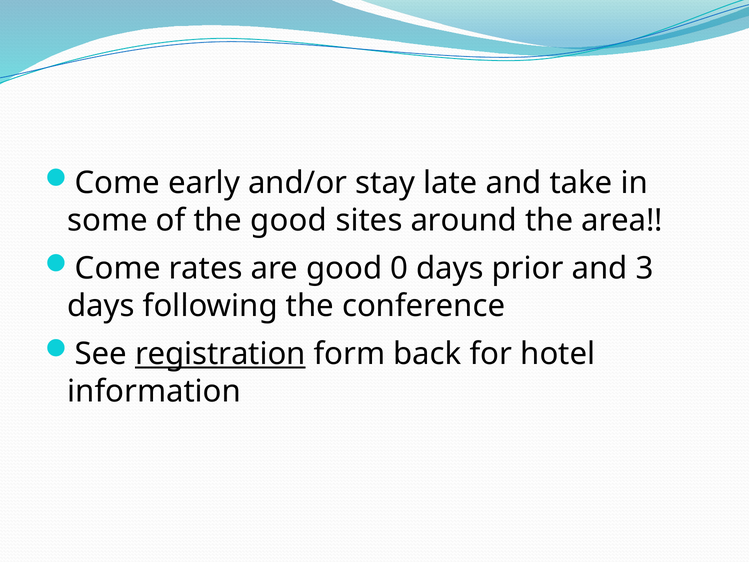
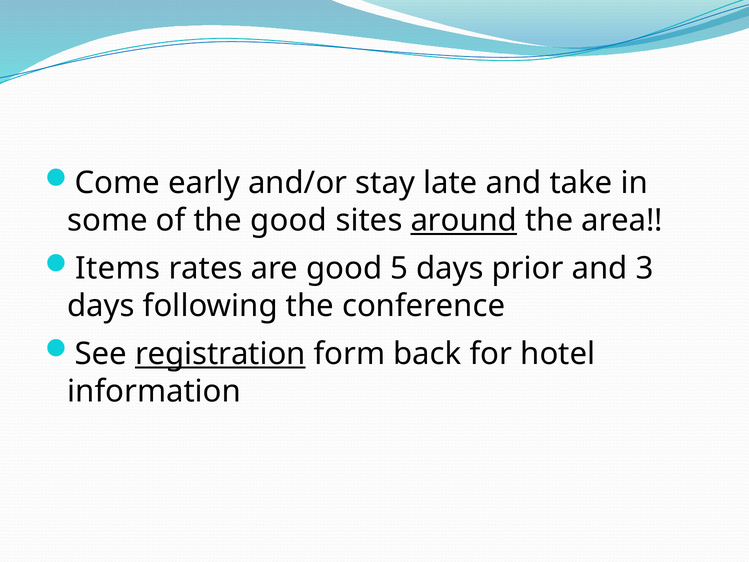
around underline: none -> present
Come at (118, 268): Come -> Items
0: 0 -> 5
